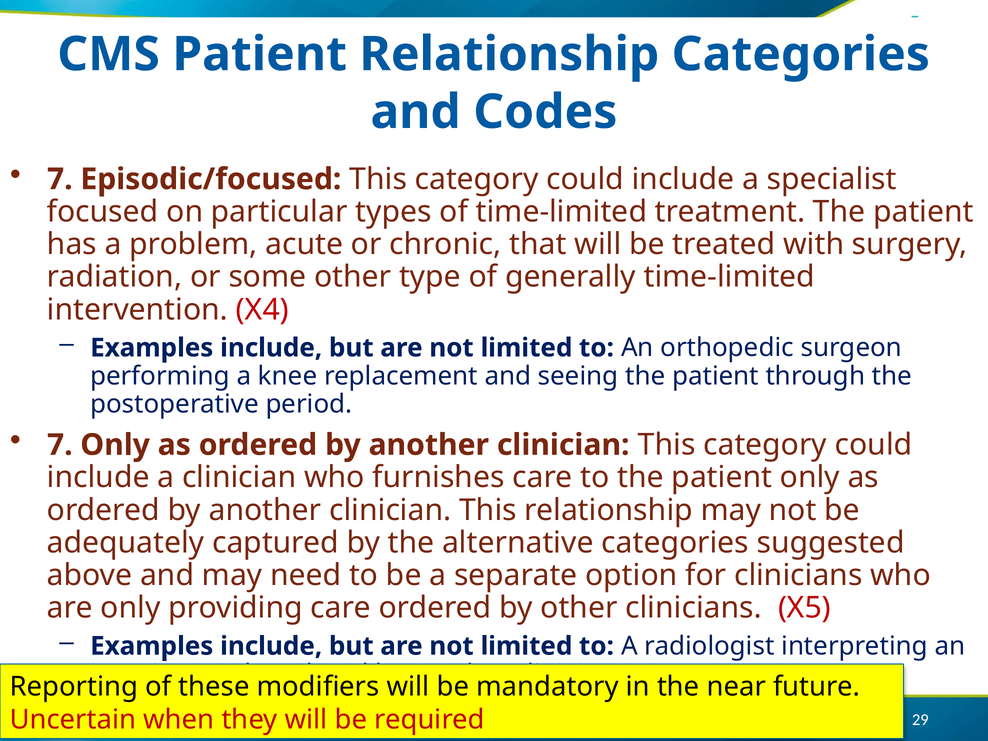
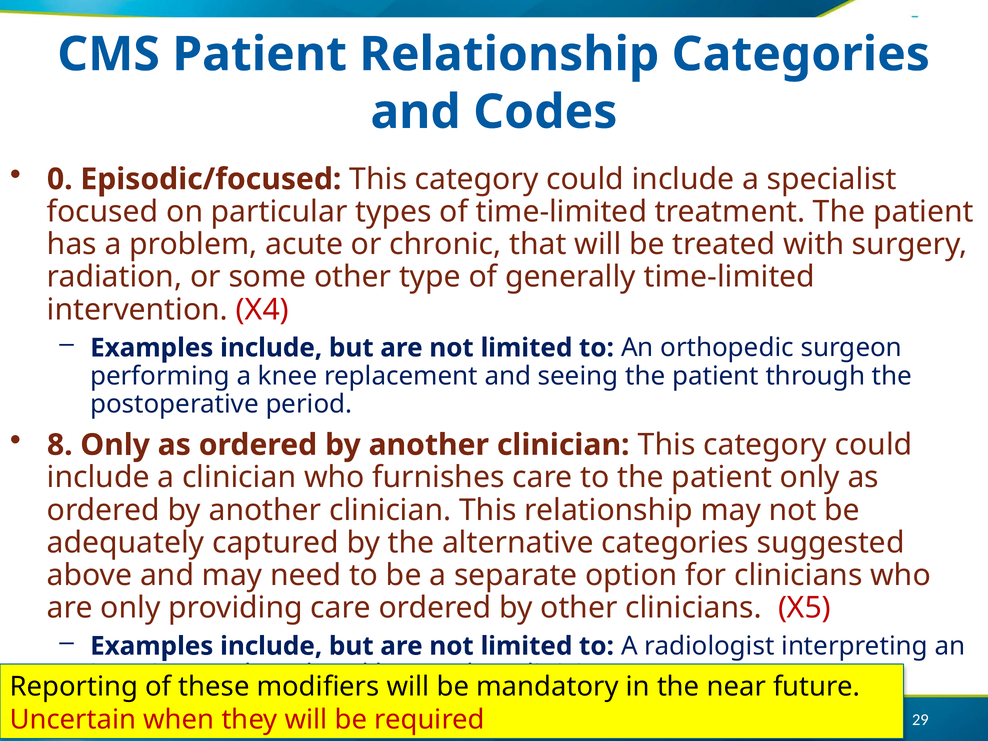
7 at (60, 179): 7 -> 0
7 at (60, 445): 7 -> 8
